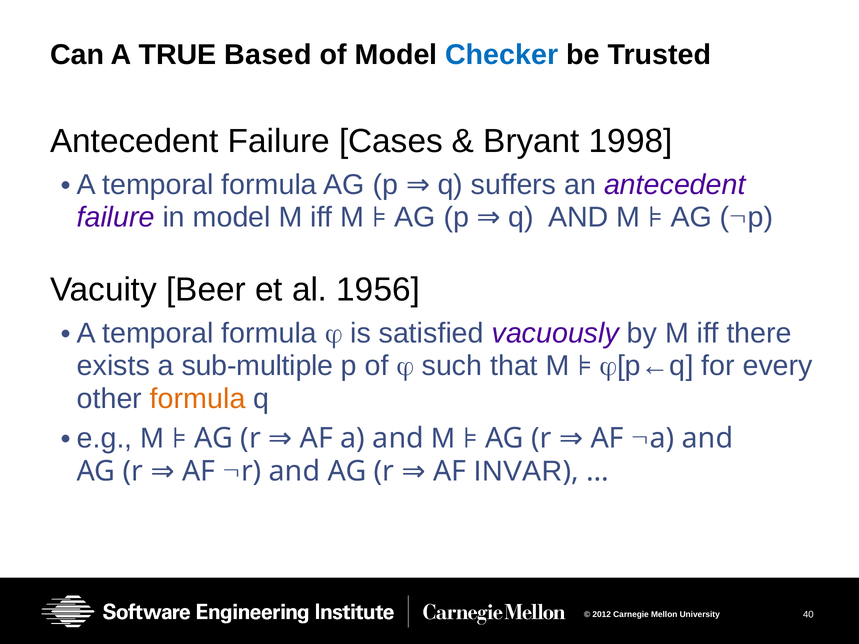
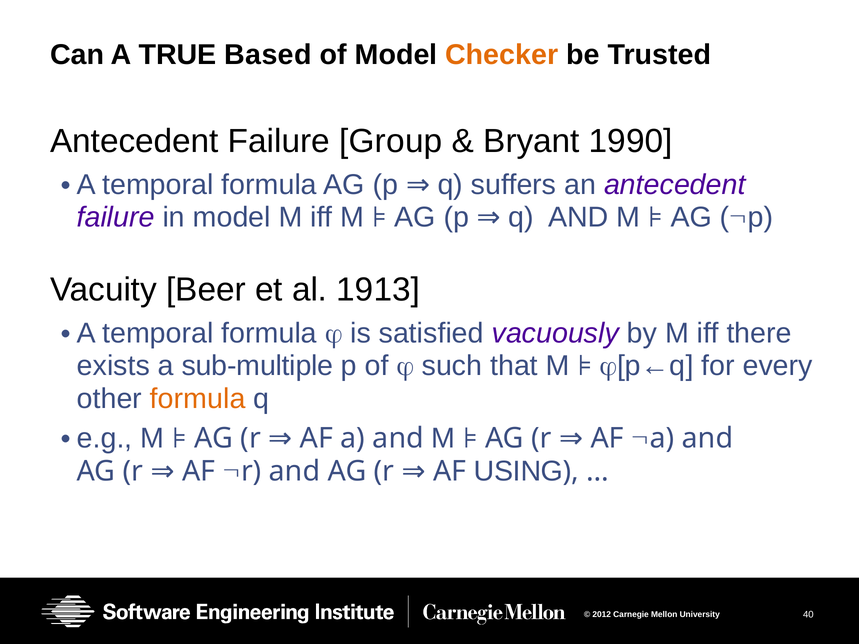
Checker colour: blue -> orange
Cases: Cases -> Group
1998: 1998 -> 1990
1956: 1956 -> 1913
INVAR: INVAR -> USING
